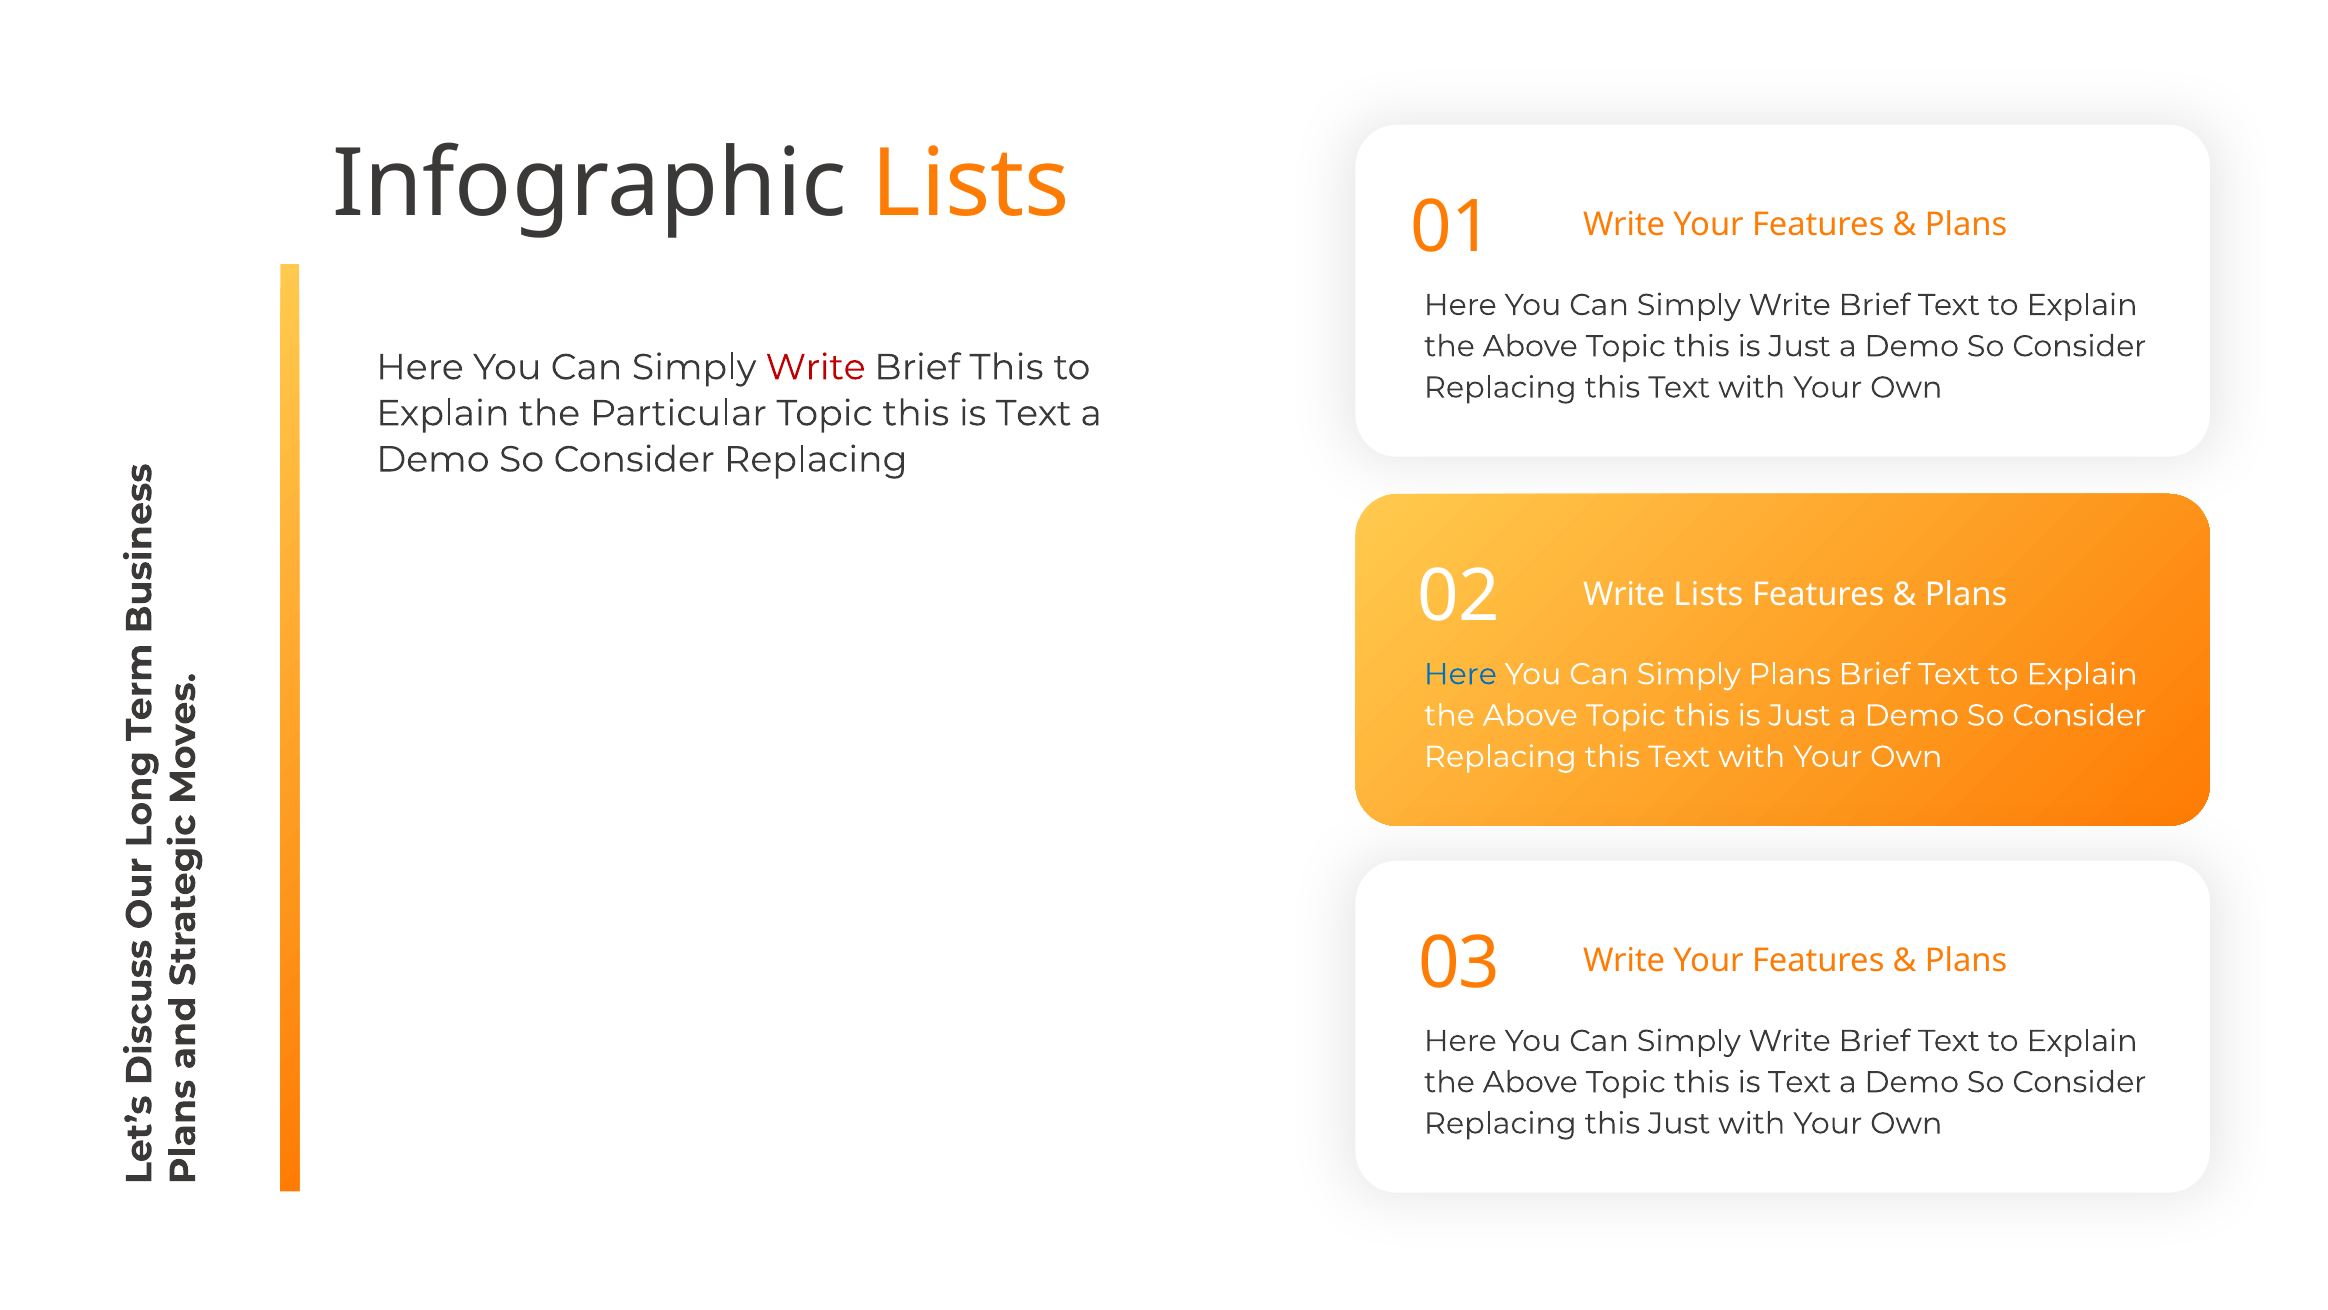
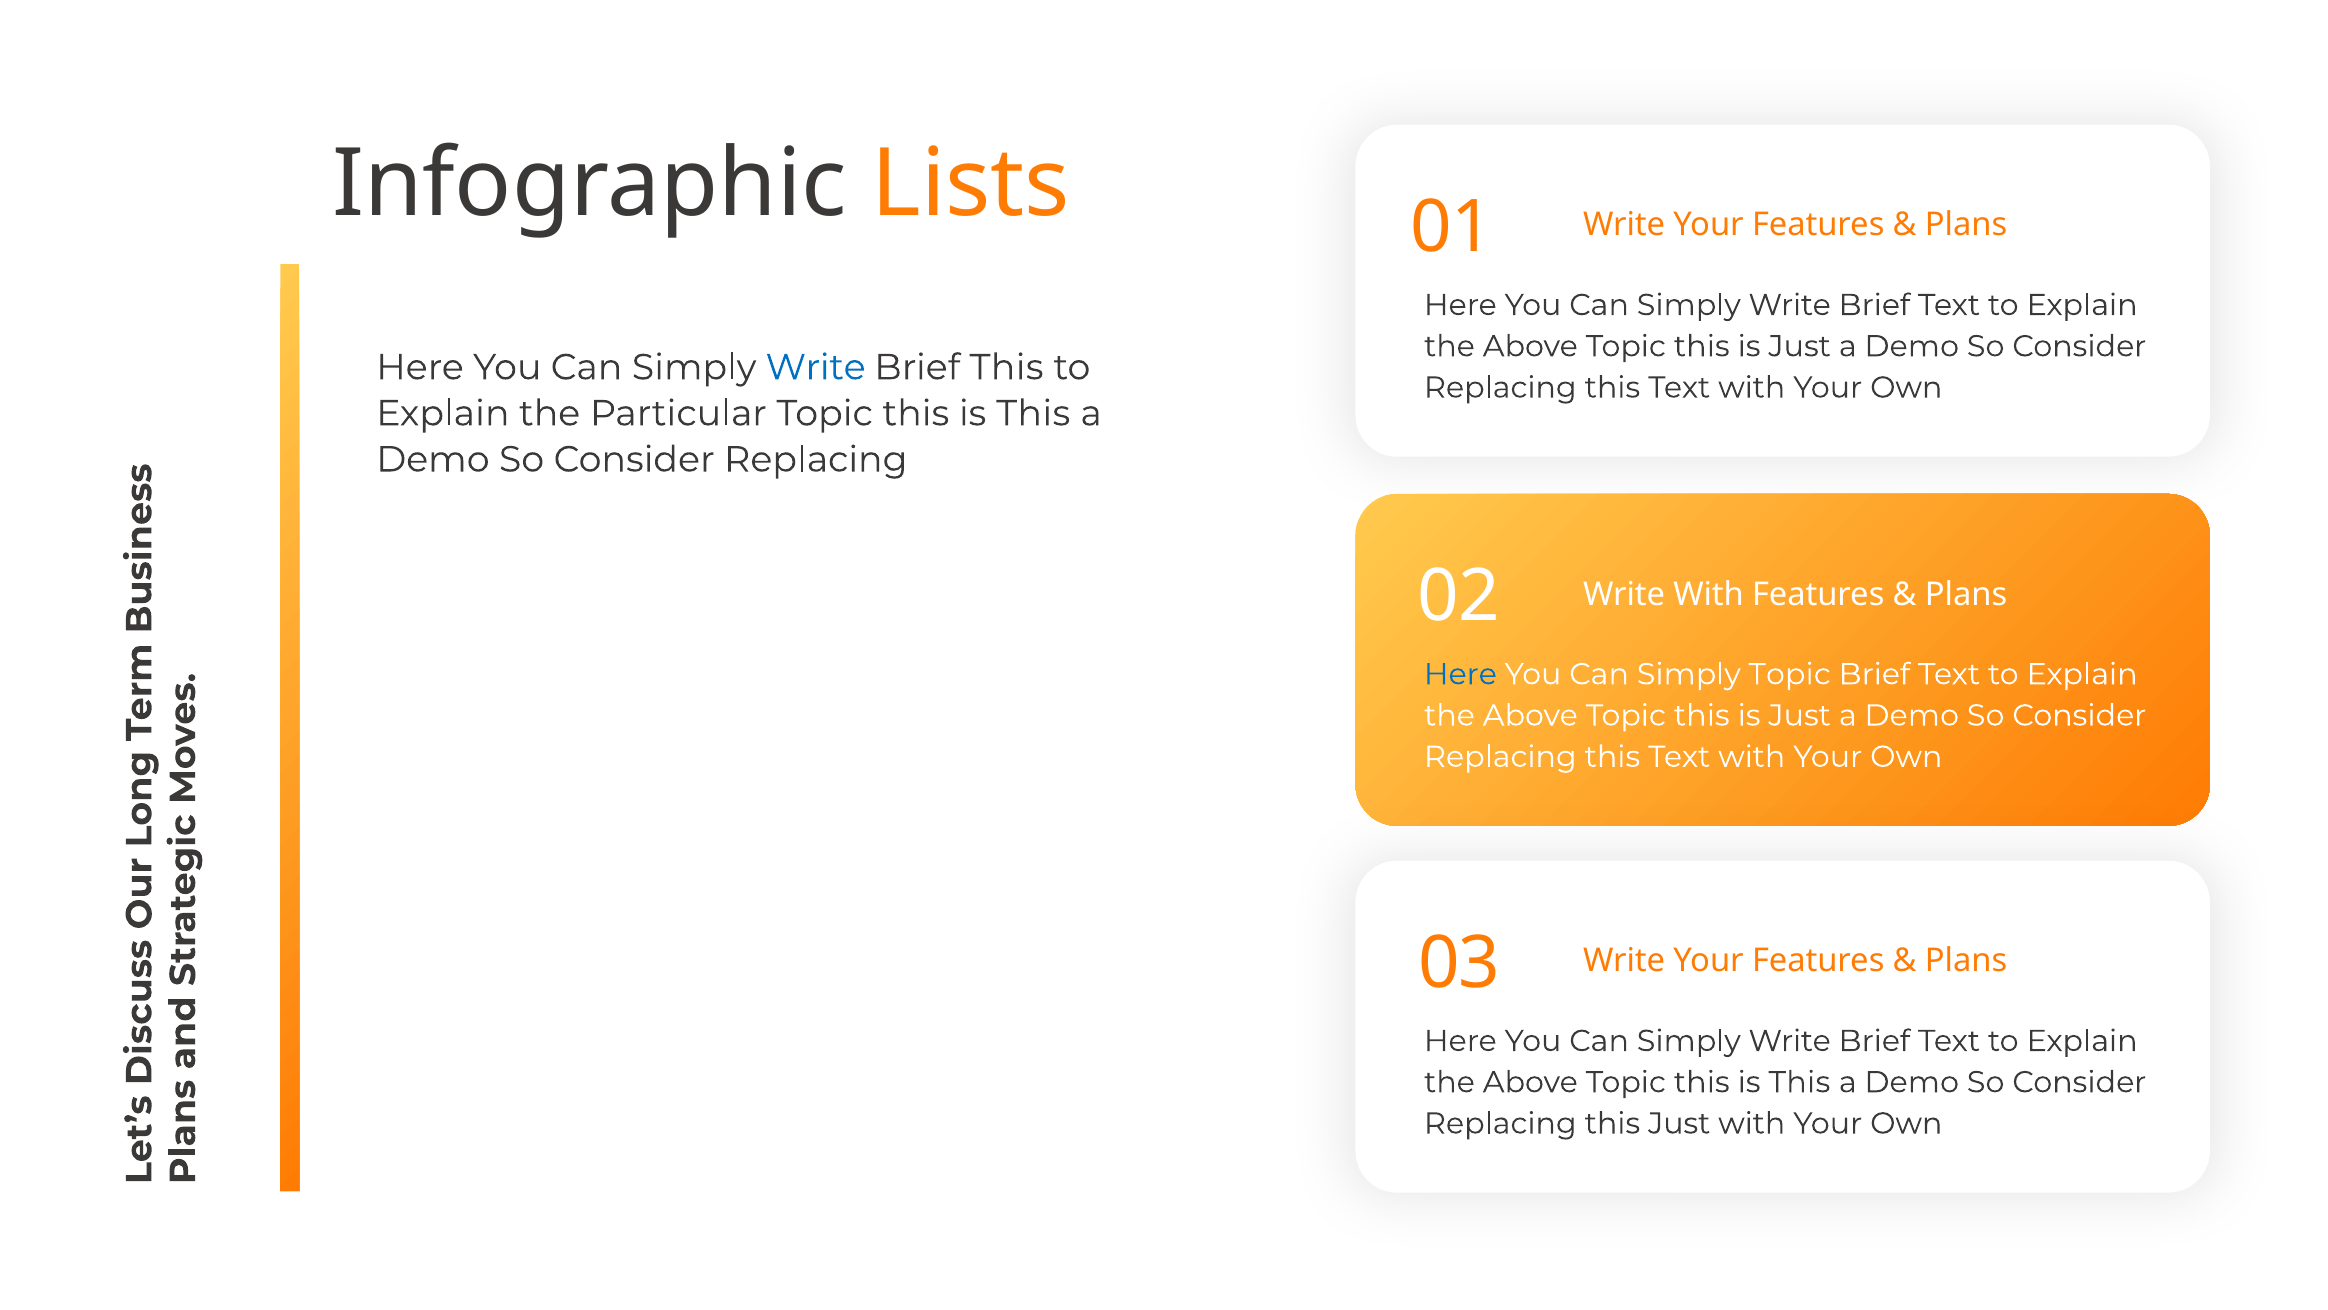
Write at (816, 367) colour: red -> blue
Text at (1034, 413): Text -> This
Write Lists: Lists -> With
Simply Plans: Plans -> Topic
Text at (1800, 1082): Text -> This
